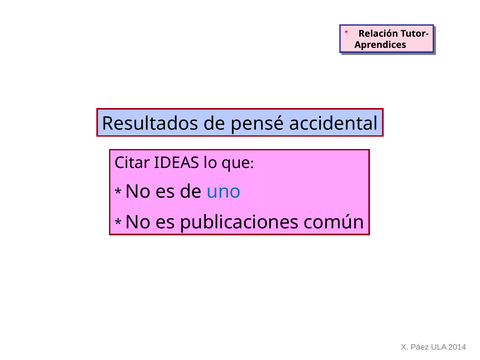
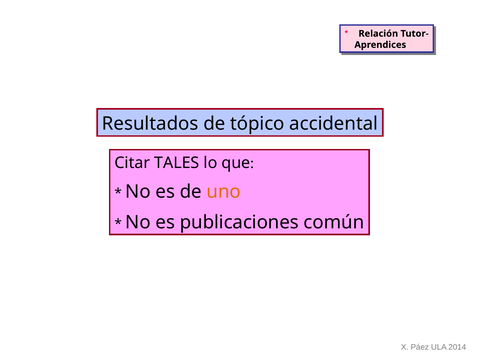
pensé: pensé -> tópico
IDEAS: IDEAS -> TALES
uno colour: blue -> orange
